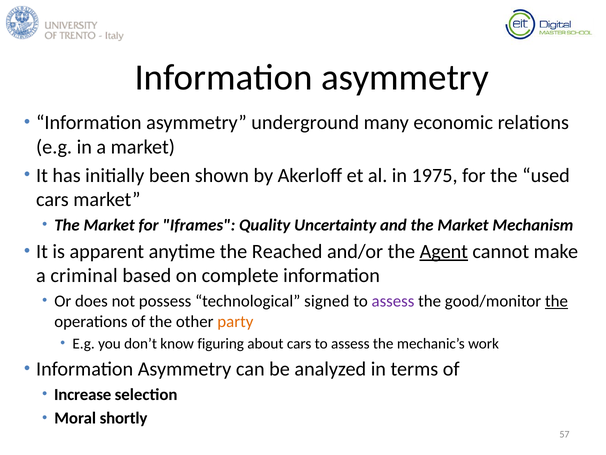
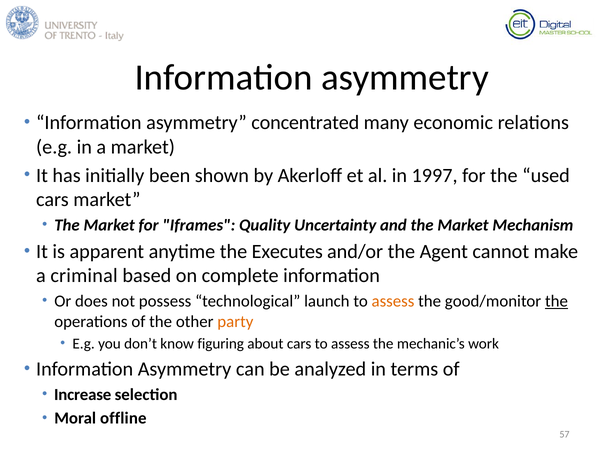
underground: underground -> concentrated
1975: 1975 -> 1997
Reached: Reached -> Executes
Agent underline: present -> none
signed: signed -> launch
assess at (393, 301) colour: purple -> orange
shortly: shortly -> offline
